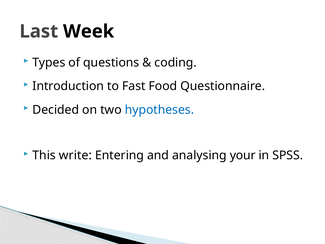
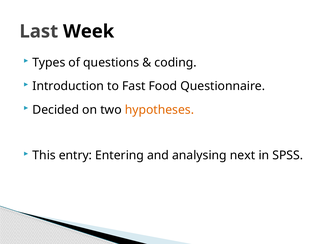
hypotheses colour: blue -> orange
write: write -> entry
your: your -> next
